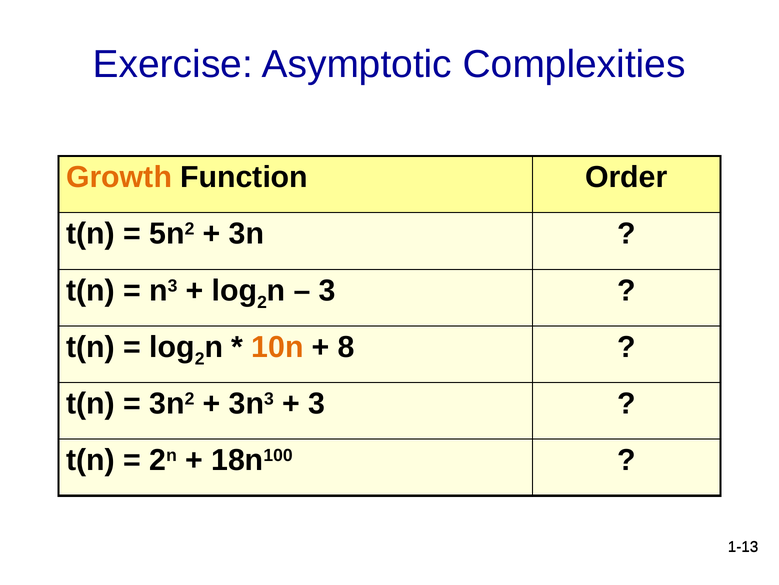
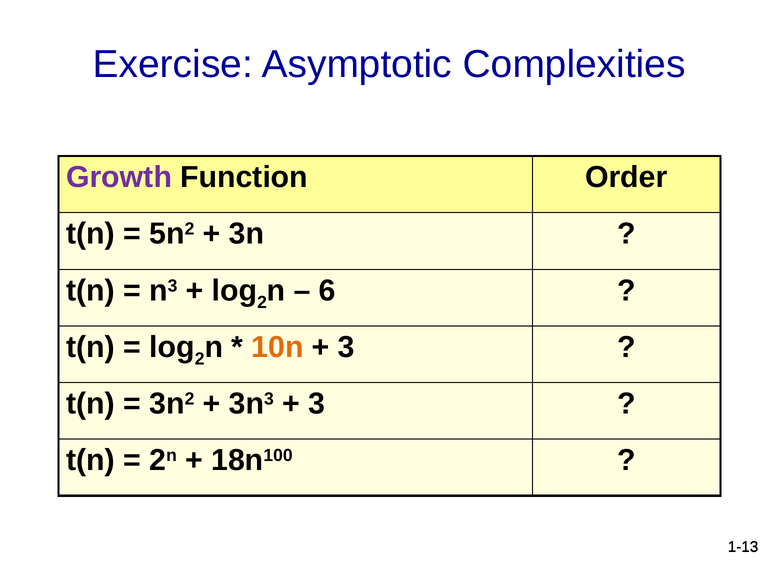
Growth colour: orange -> purple
3 at (327, 290): 3 -> 6
8 at (346, 347): 8 -> 3
